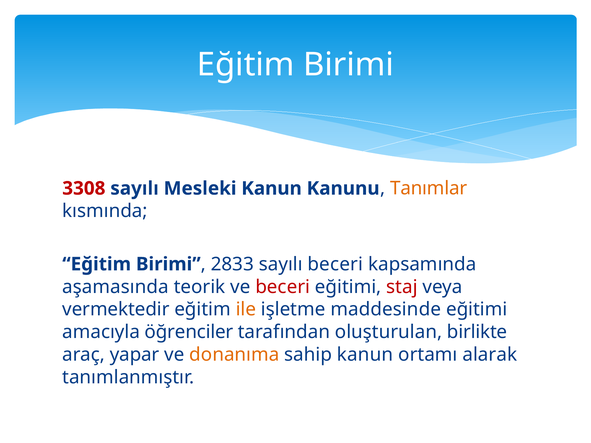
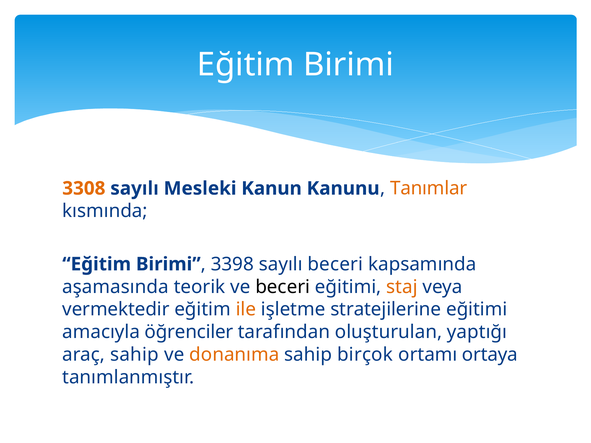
3308 colour: red -> orange
2833: 2833 -> 3398
beceri at (283, 287) colour: red -> black
staj colour: red -> orange
maddesinde: maddesinde -> stratejilerine
birlikte: birlikte -> yaptığı
araç yapar: yapar -> sahip
sahip kanun: kanun -> birçok
alarak: alarak -> ortaya
